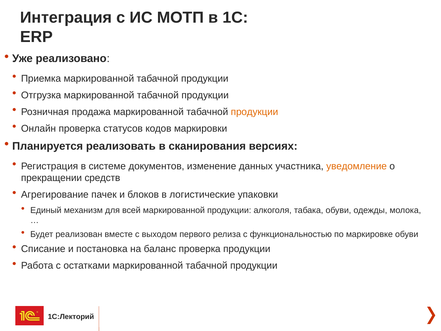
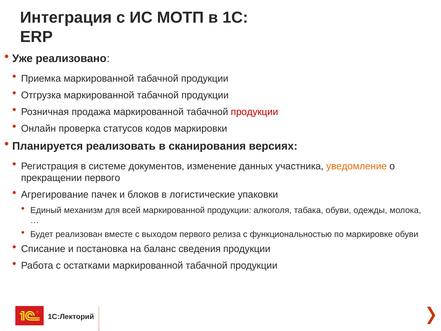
продукции at (254, 112) colour: orange -> red
прекращении средств: средств -> первого
баланс проверка: проверка -> сведения
